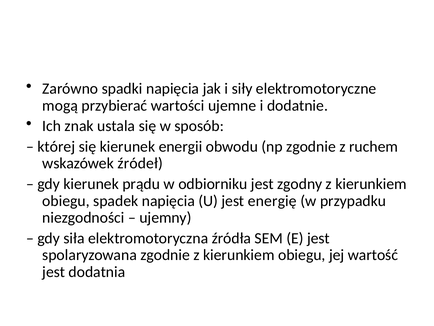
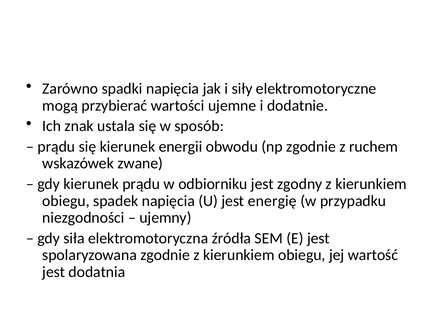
której at (56, 146): której -> prądu
źródeł: źródeł -> zwane
